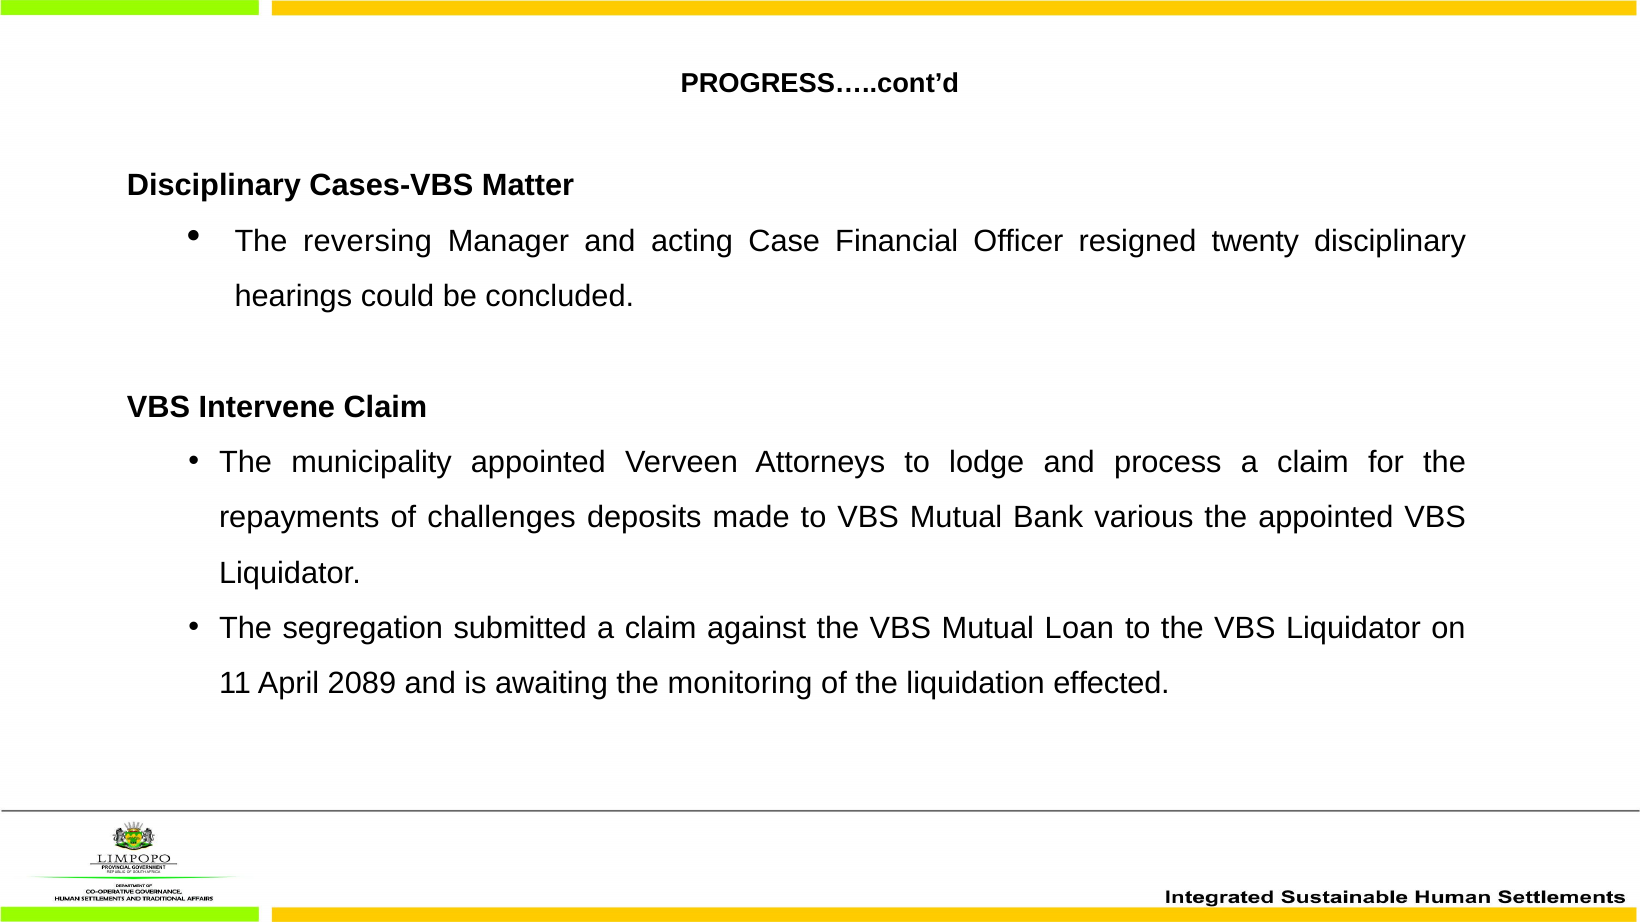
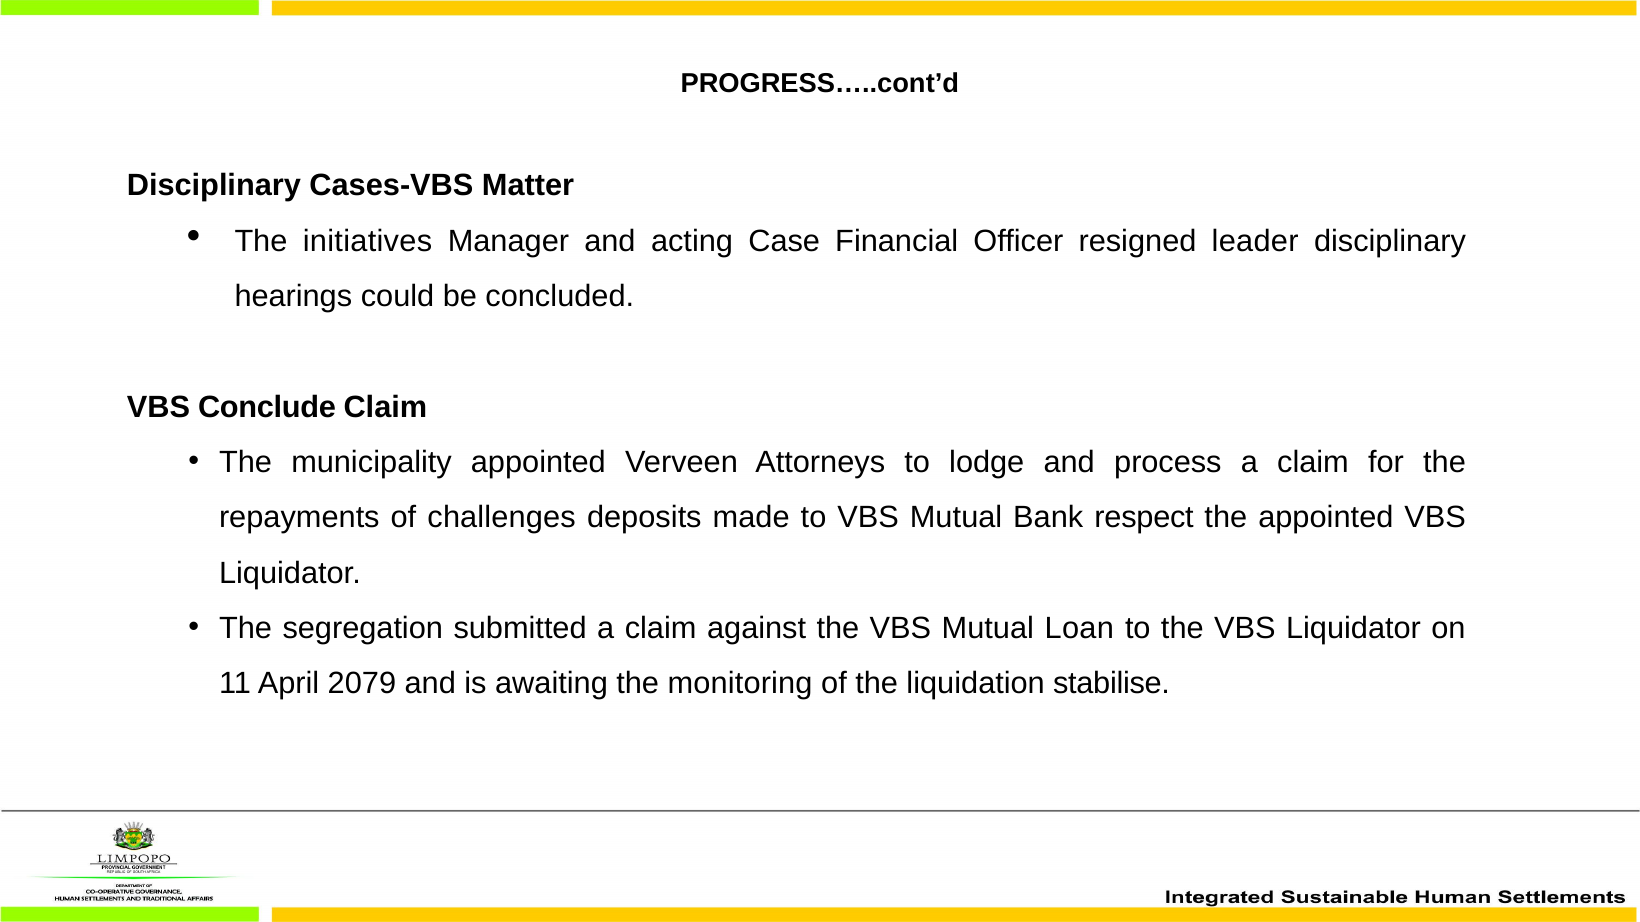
reversing: reversing -> initiatives
twenty: twenty -> leader
Intervene: Intervene -> Conclude
various: various -> respect
2089: 2089 -> 2079
effected: effected -> stabilise
